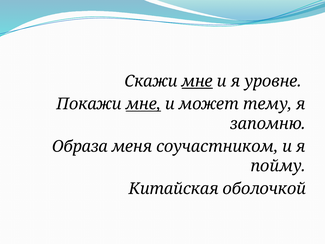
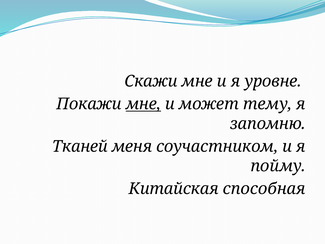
мне at (197, 81) underline: present -> none
Образа: Образа -> Тканей
оболочкой: оболочкой -> способная
